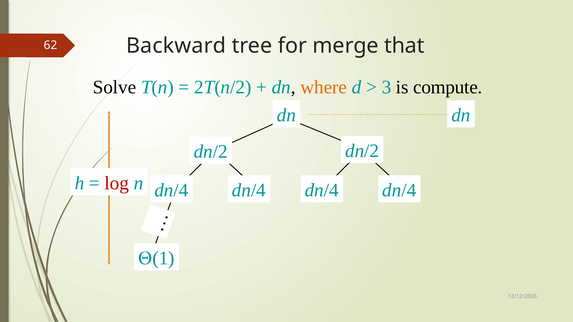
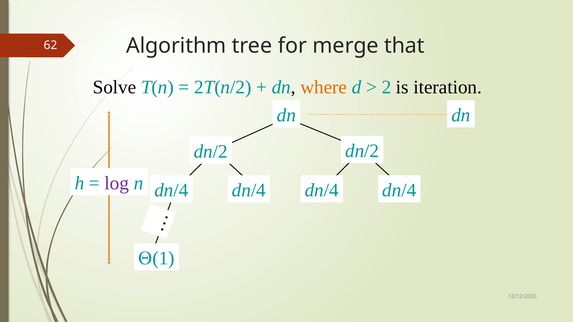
Backward: Backward -> Algorithm
3: 3 -> 2
compute: compute -> iteration
log colour: red -> purple
